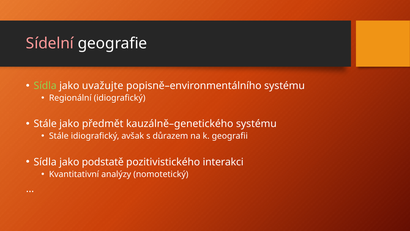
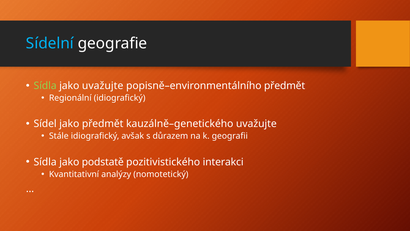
Sídelní colour: pink -> light blue
popisně–environmentálního systému: systému -> předmět
Stále at (45, 124): Stále -> Sídel
kauzálně–genetického systému: systému -> uvažujte
